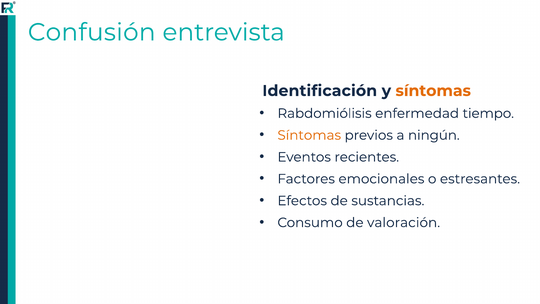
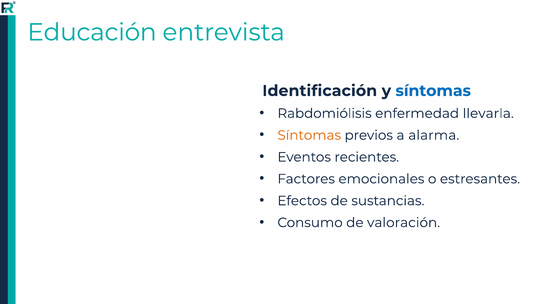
Confusión: Confusión -> Educación
síntomas at (433, 91) colour: orange -> blue
tiempo: tiempo -> llevarla
ningún: ningún -> alarma
